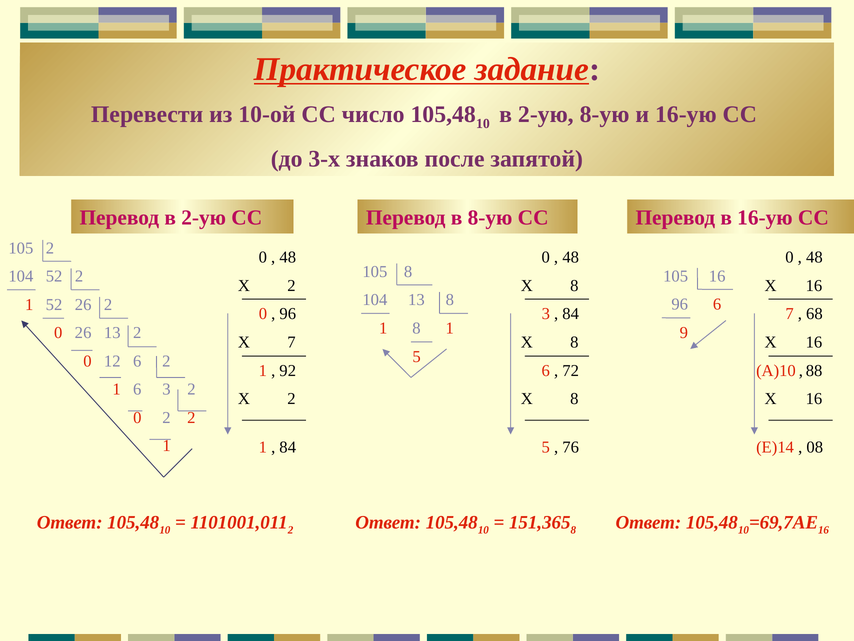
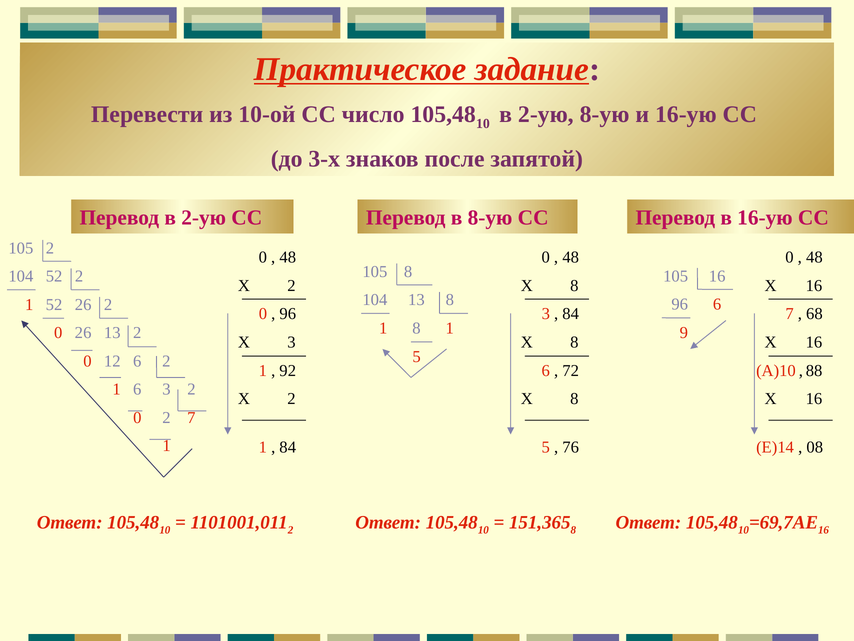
Х 7: 7 -> 3
2 2: 2 -> 7
